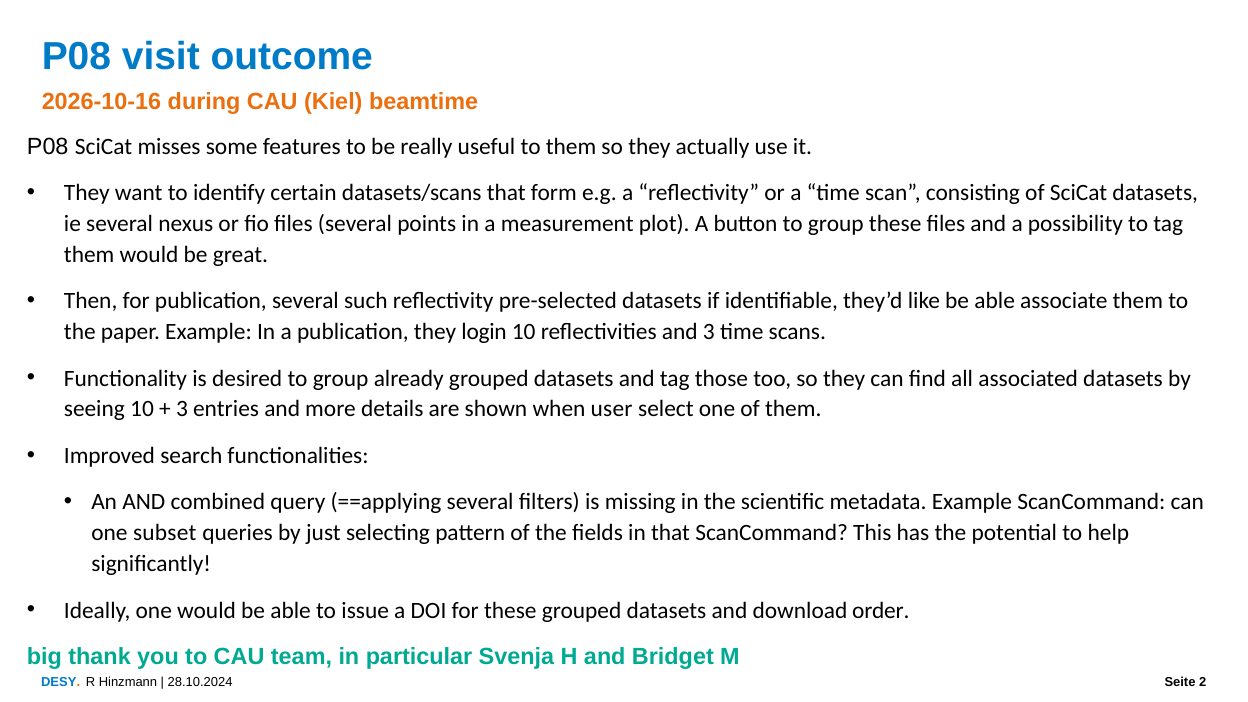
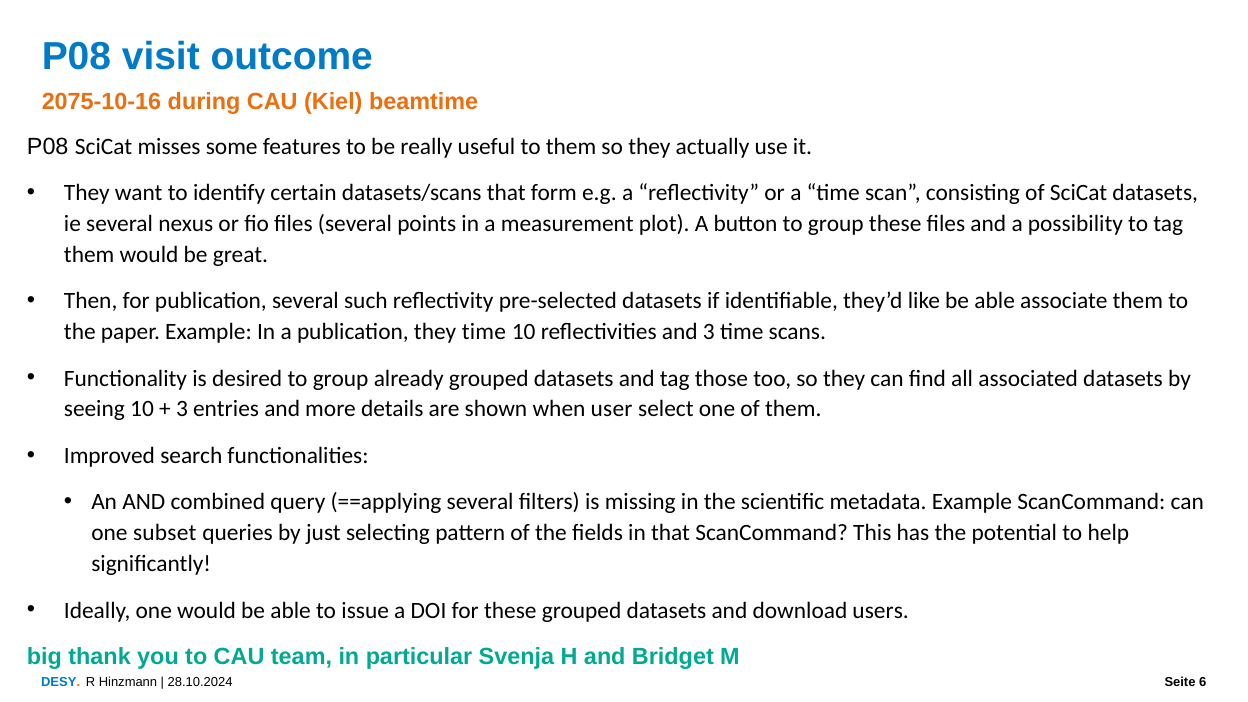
2026-10-16: 2026-10-16 -> 2075-10-16
they login: login -> time
order: order -> users
2: 2 -> 6
